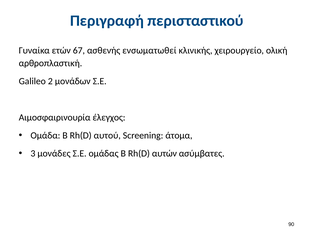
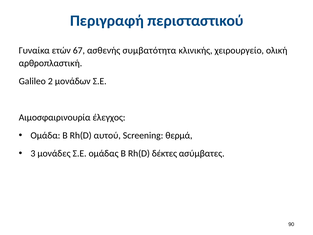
ενσωματωθεί: ενσωματωθεί -> συμβατότητα
άτομα: άτομα -> θερμά
αυτών: αυτών -> δέκτες
